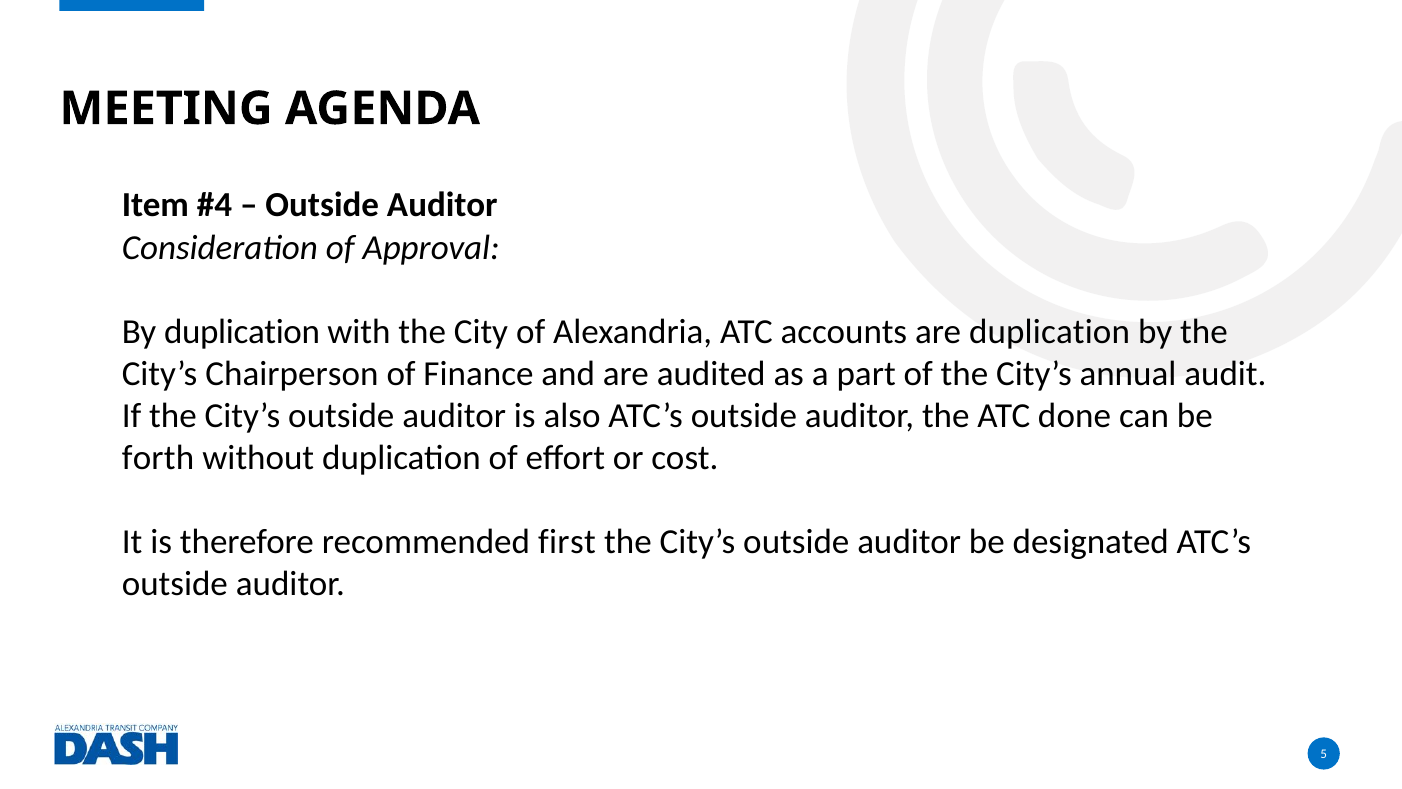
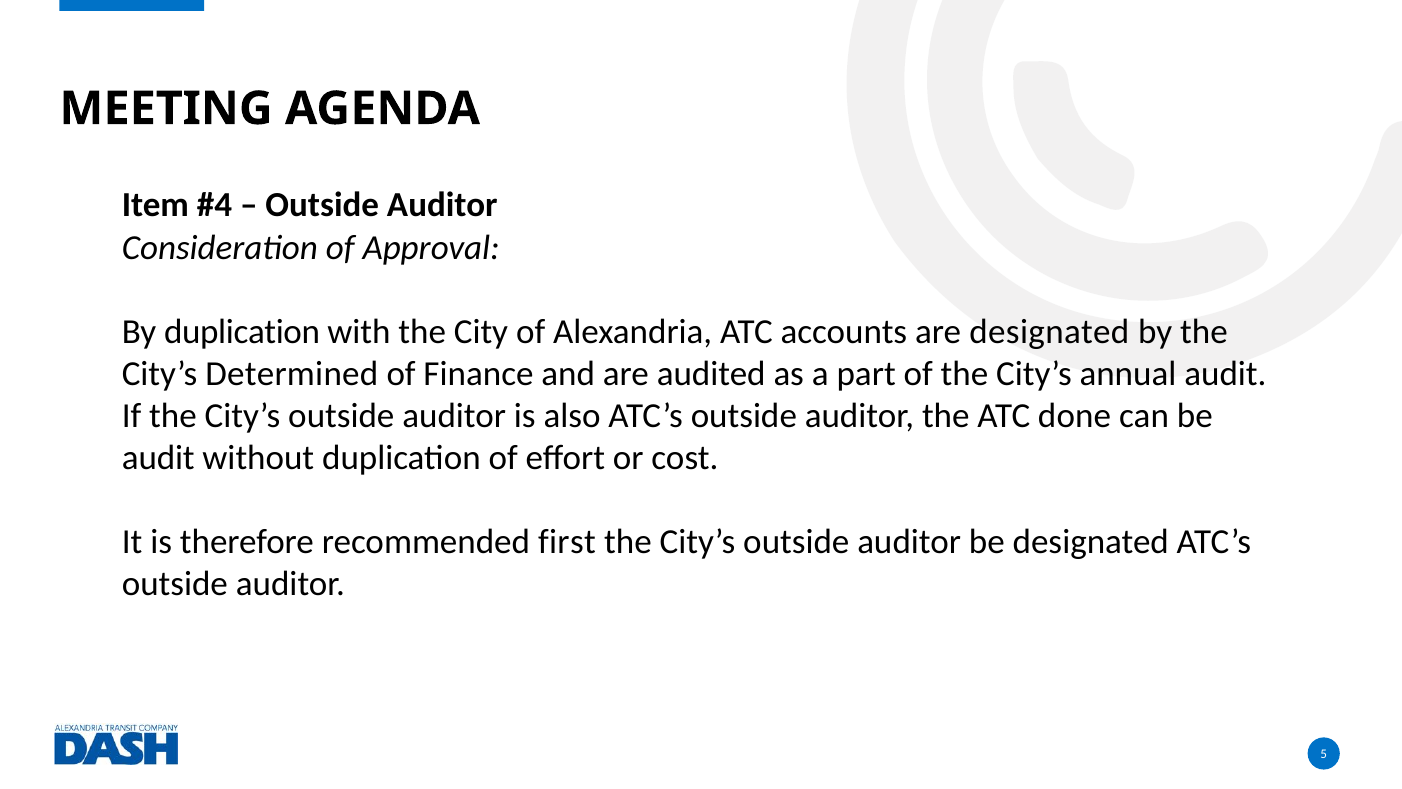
are duplication: duplication -> designated
Chairperson: Chairperson -> Determined
forth at (158, 458): forth -> audit
